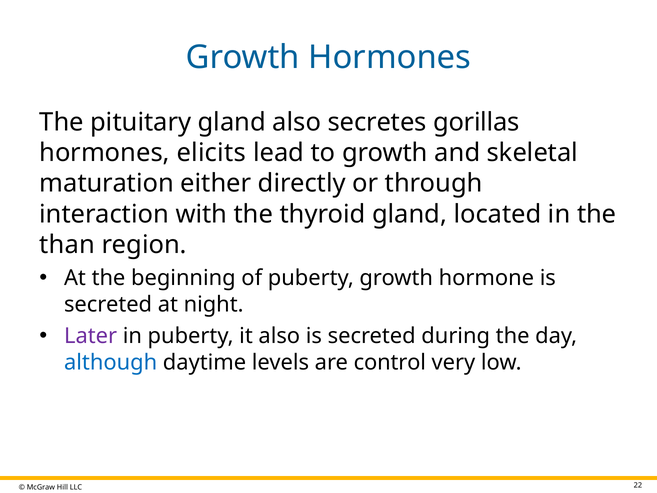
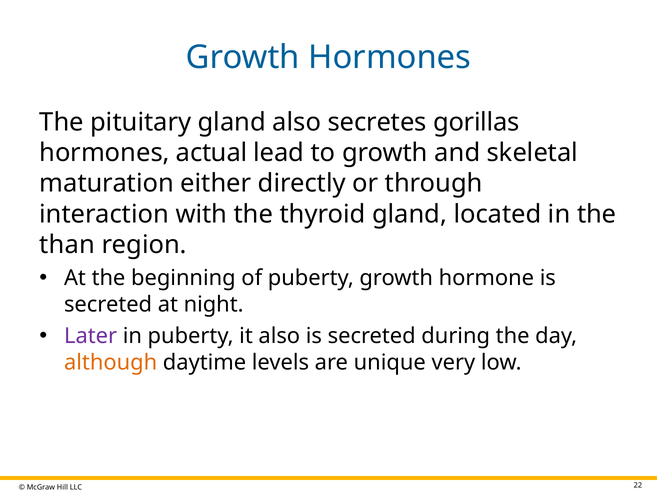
elicits: elicits -> actual
although colour: blue -> orange
control: control -> unique
